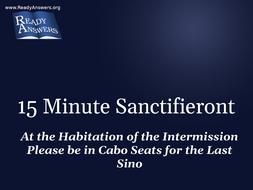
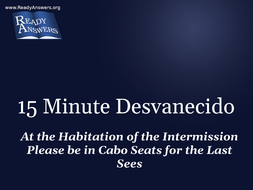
Sanctifieront: Sanctifieront -> Desvanecido
Sino: Sino -> Sees
